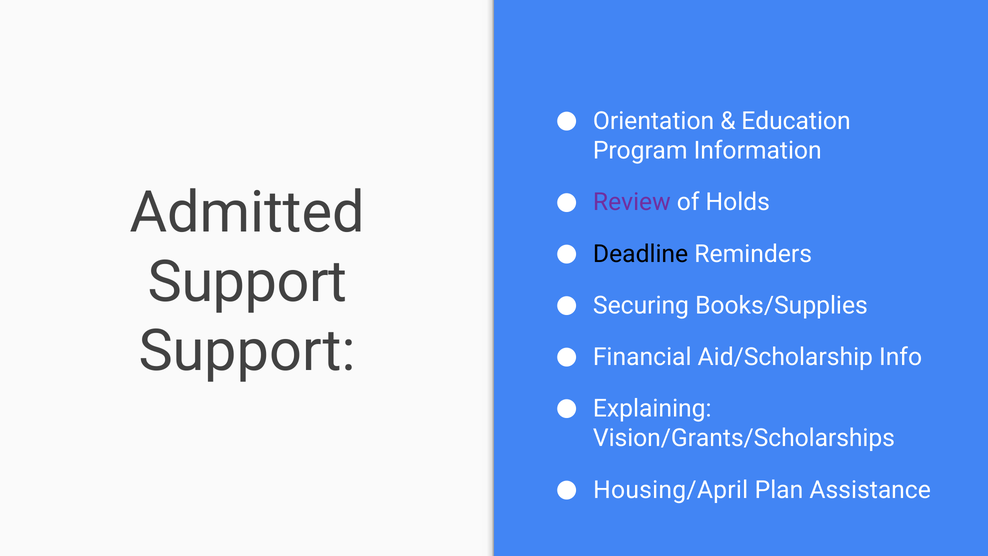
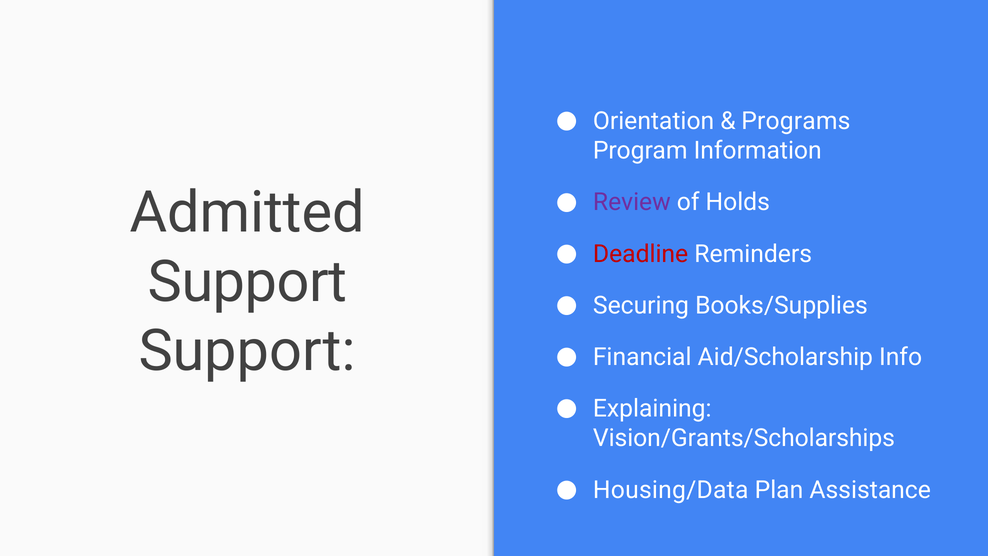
Education: Education -> Programs
Deadline colour: black -> red
Housing/April: Housing/April -> Housing/Data
